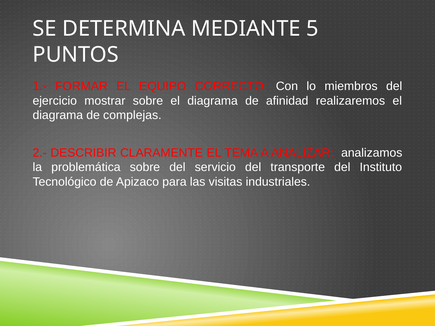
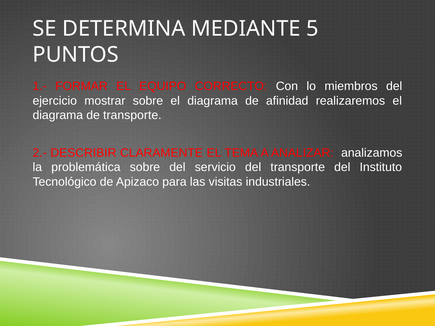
de complejas: complejas -> transporte
